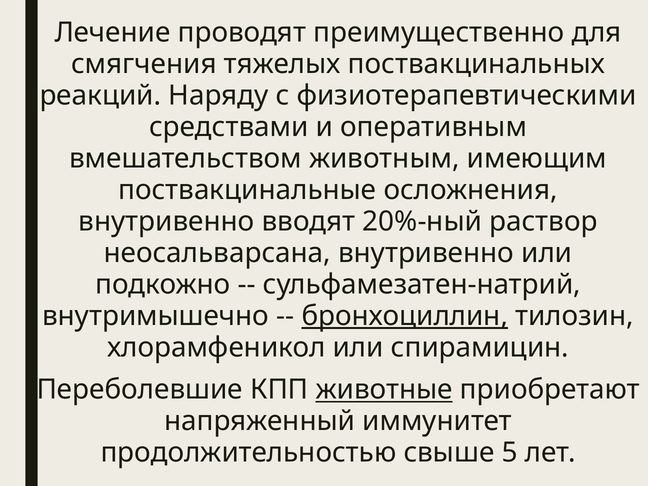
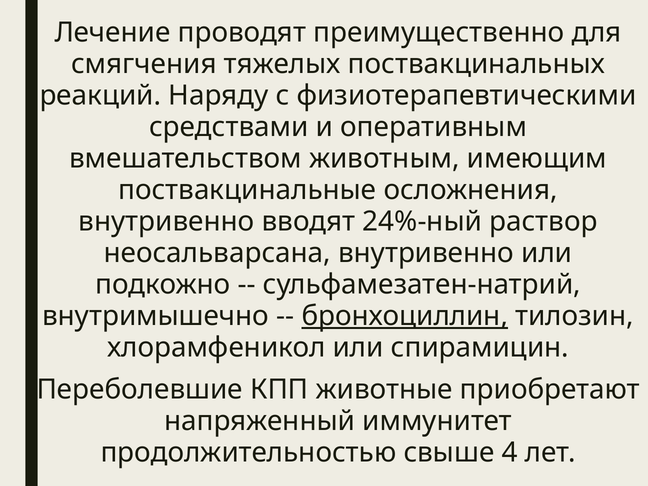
20%-ный: 20%-ный -> 24%-ный
животные underline: present -> none
5: 5 -> 4
